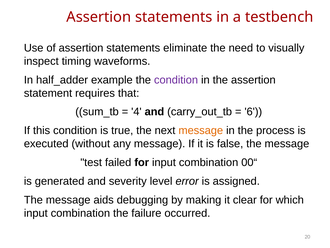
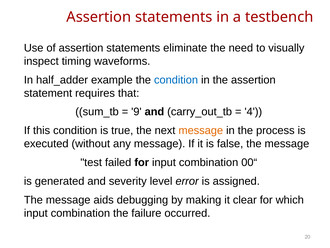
condition at (176, 80) colour: purple -> blue
4: 4 -> 9
6: 6 -> 4
